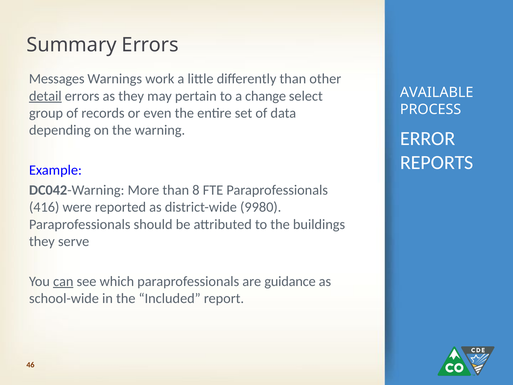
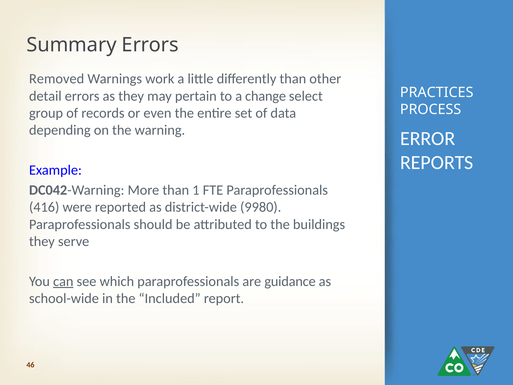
Messages: Messages -> Removed
AVAILABLE: AVAILABLE -> PRACTICES
detail underline: present -> none
8: 8 -> 1
